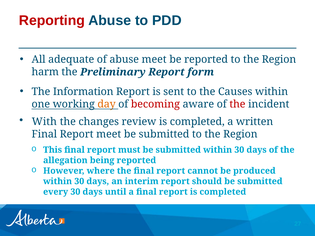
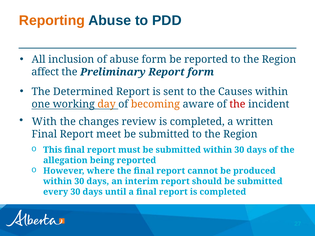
Reporting colour: red -> orange
adequate: adequate -> inclusion
abuse meet: meet -> form
harm: harm -> affect
Information: Information -> Determined
becoming colour: red -> orange
